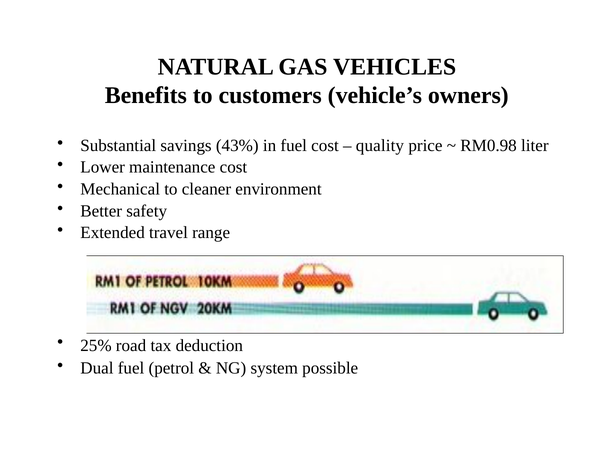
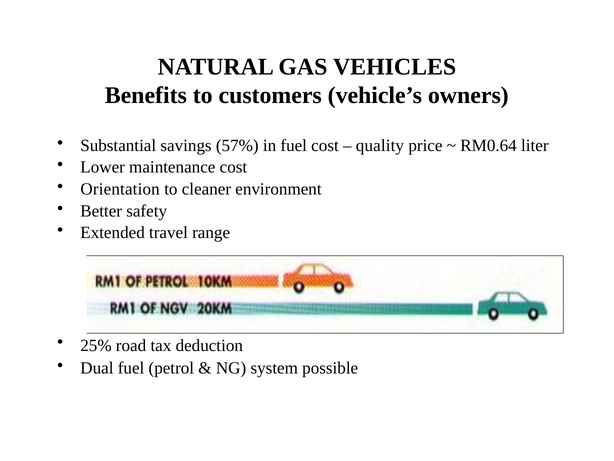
43%: 43% -> 57%
RM0.98: RM0.98 -> RM0.64
Mechanical: Mechanical -> Orientation
